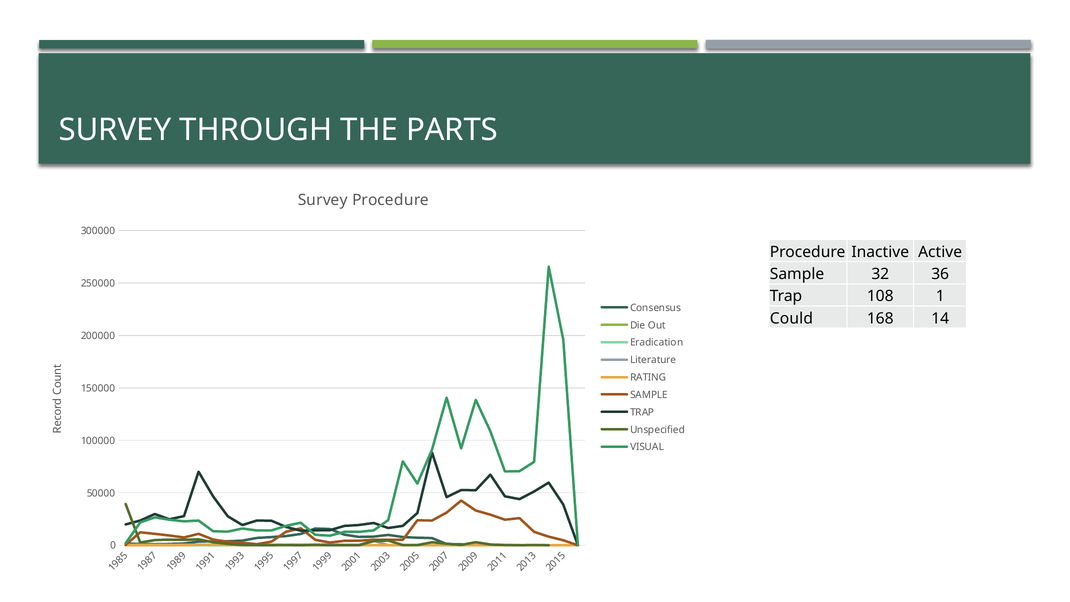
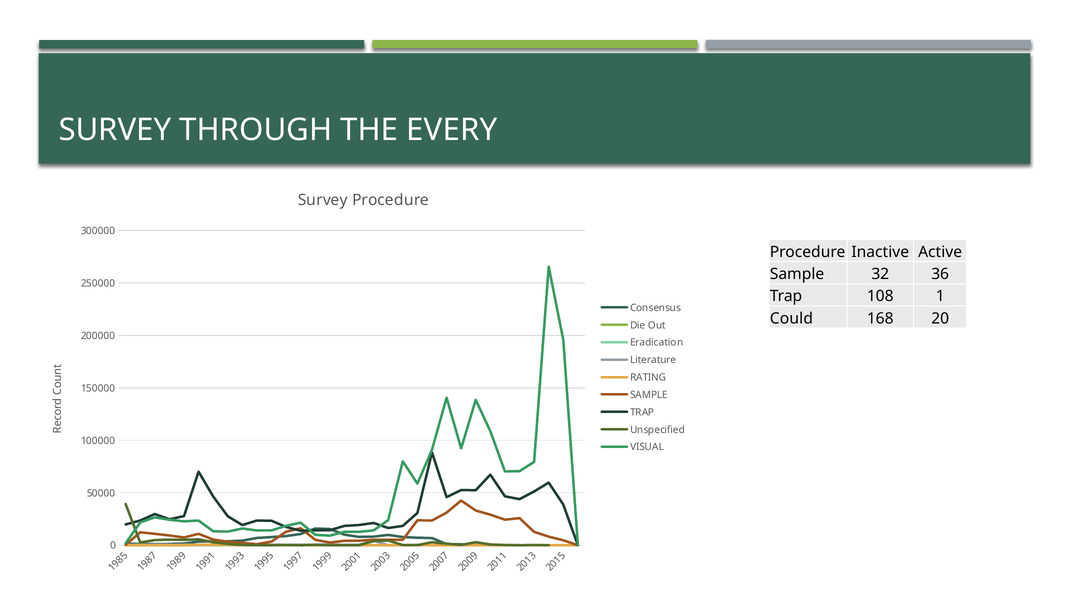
PARTS: PARTS -> EVERY
14: 14 -> 20
